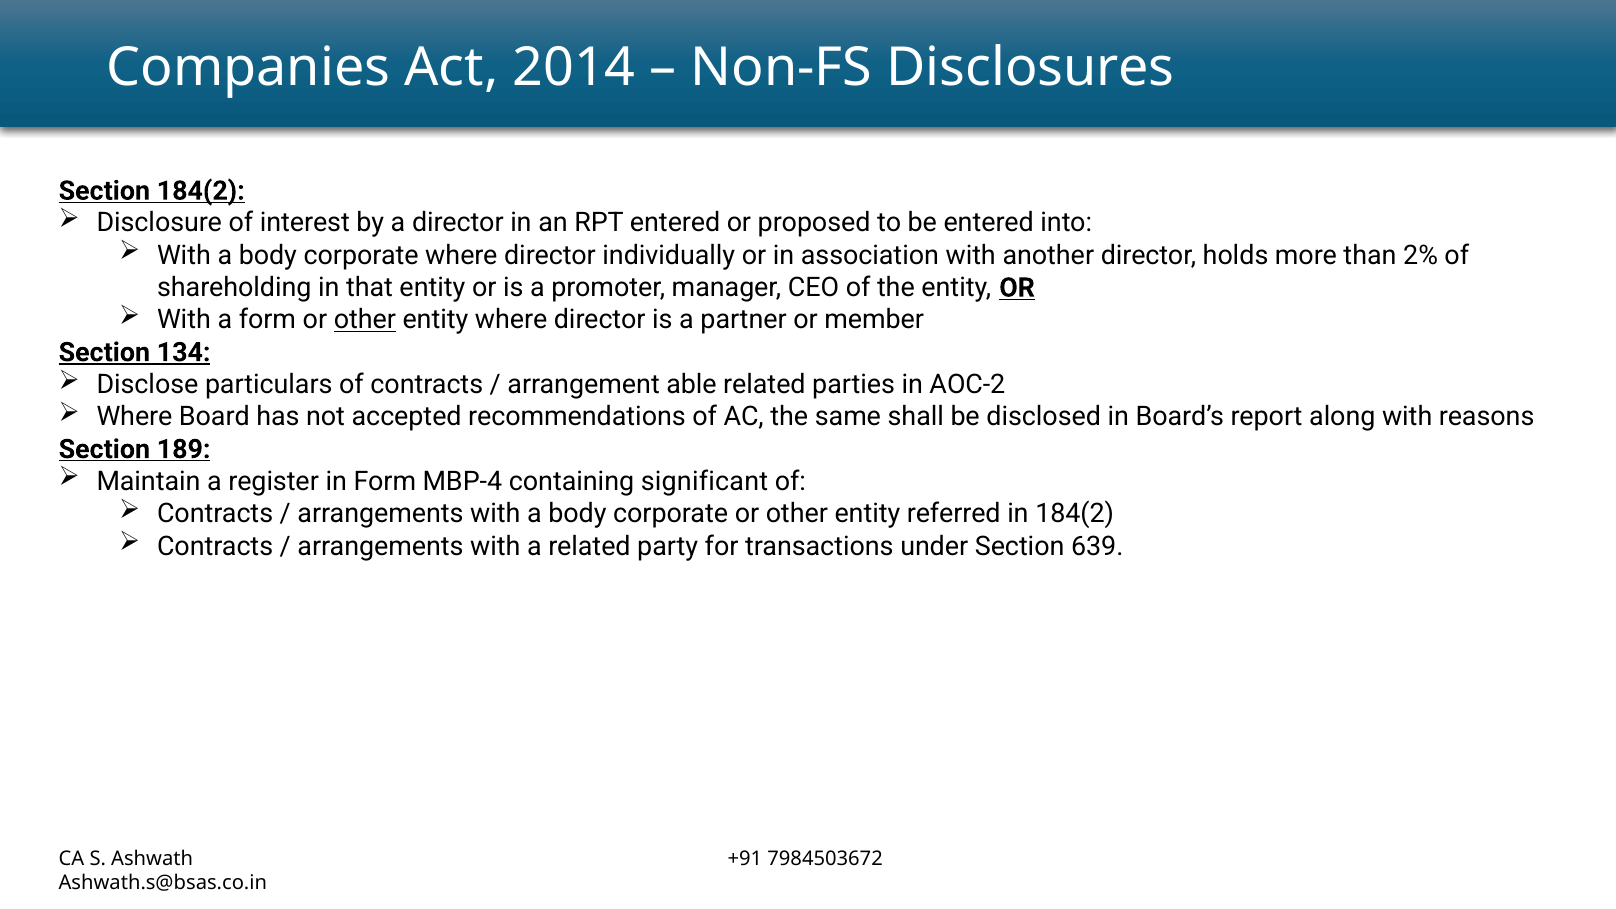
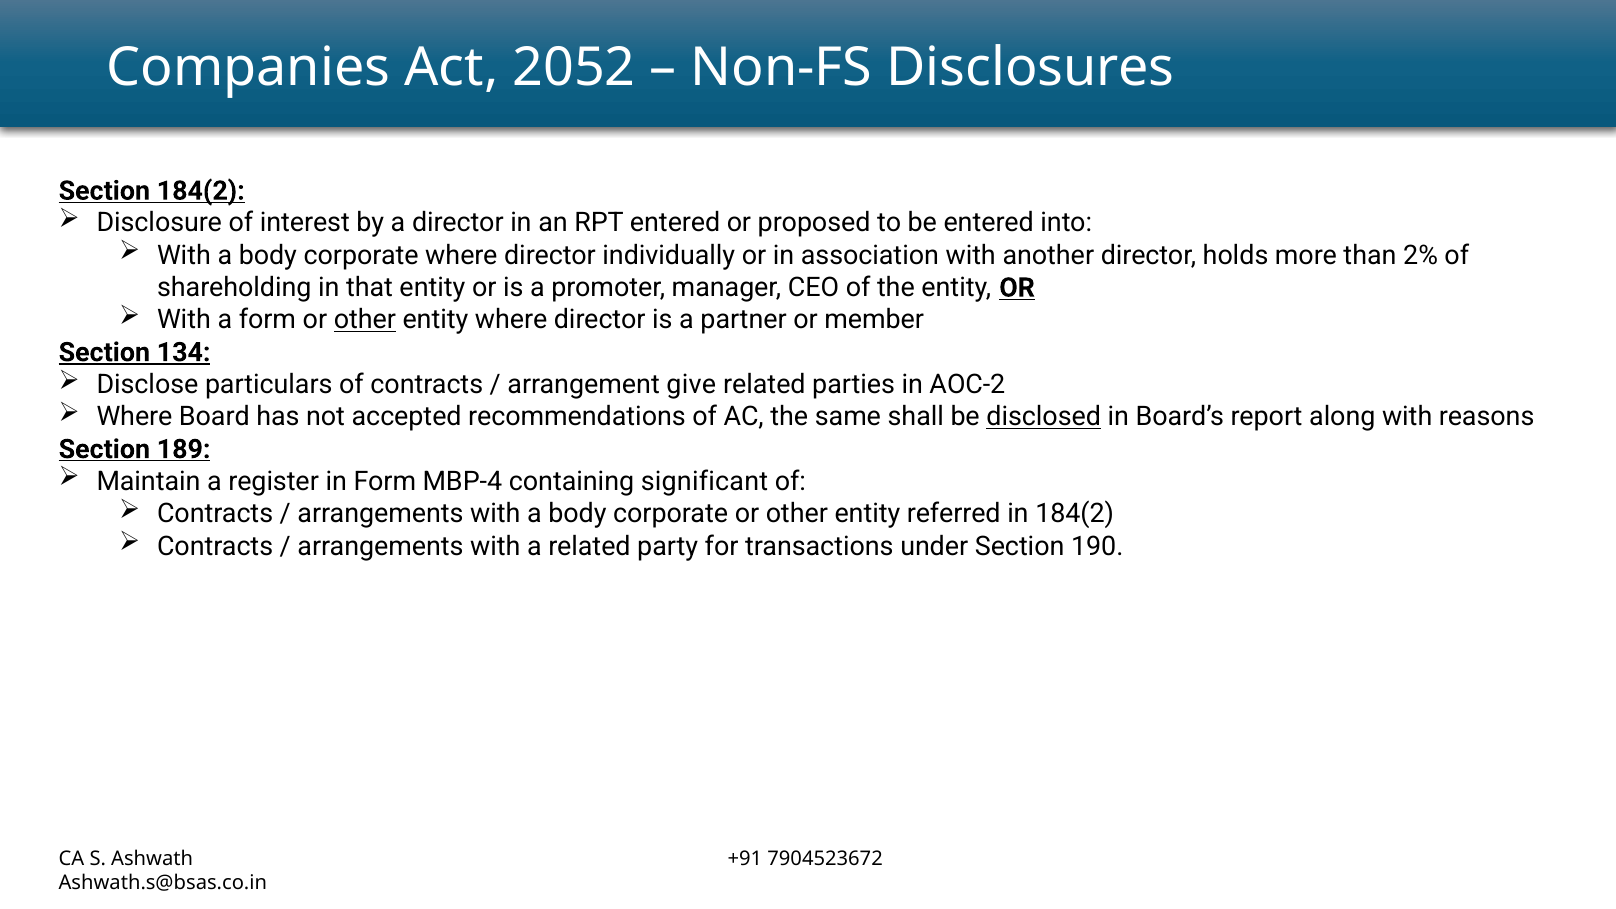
2014: 2014 -> 2052
able: able -> give
disclosed underline: none -> present
639: 639 -> 190
7984503672: 7984503672 -> 7904523672
